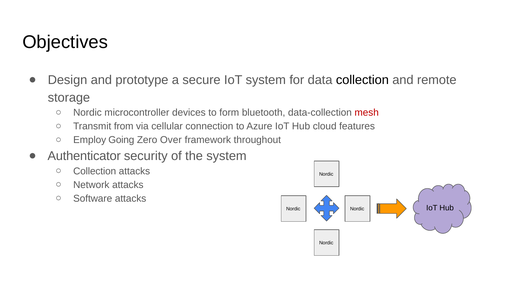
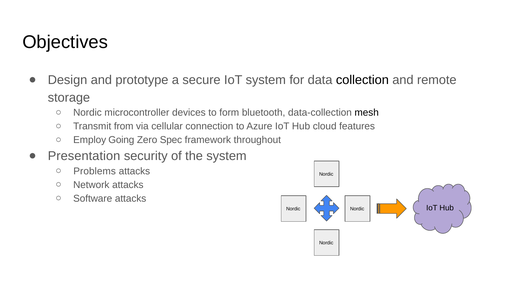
mesh colour: red -> black
Over: Over -> Spec
Authenticator: Authenticator -> Presentation
Collection at (95, 171): Collection -> Problems
